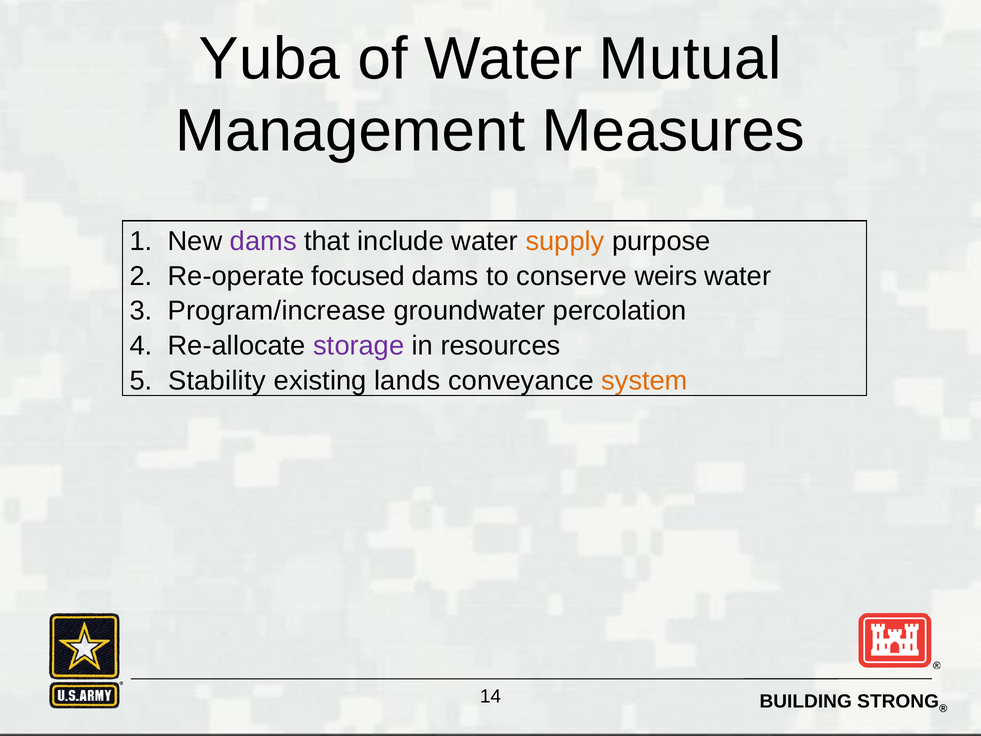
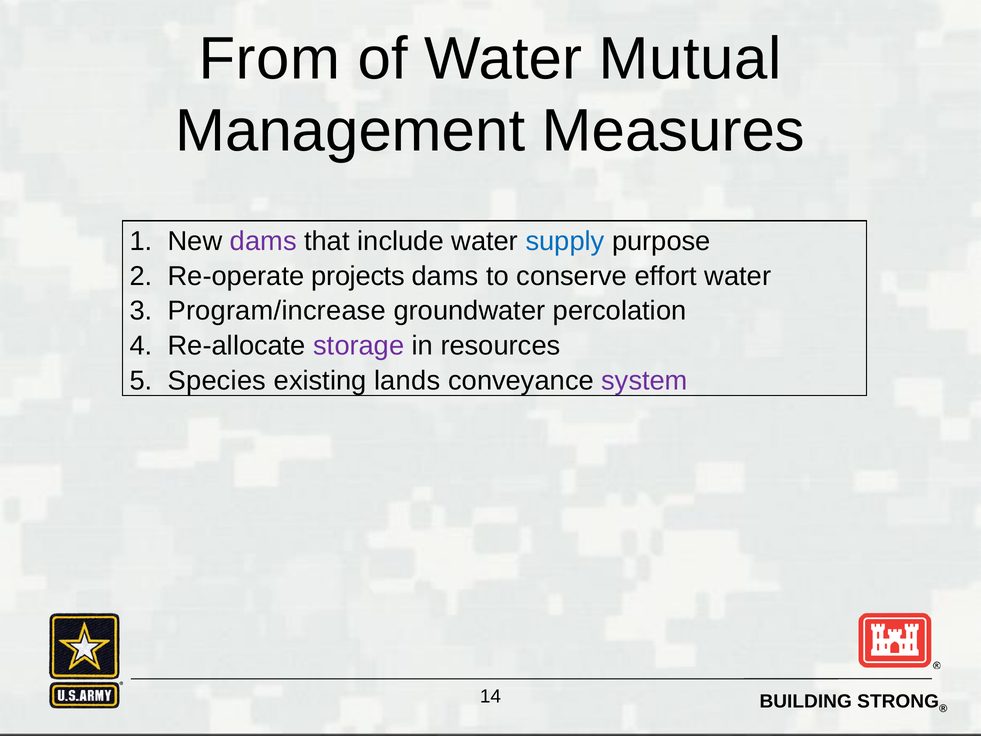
Yuba: Yuba -> From
supply colour: orange -> blue
focused: focused -> projects
weirs: weirs -> effort
Stability: Stability -> Species
system colour: orange -> purple
